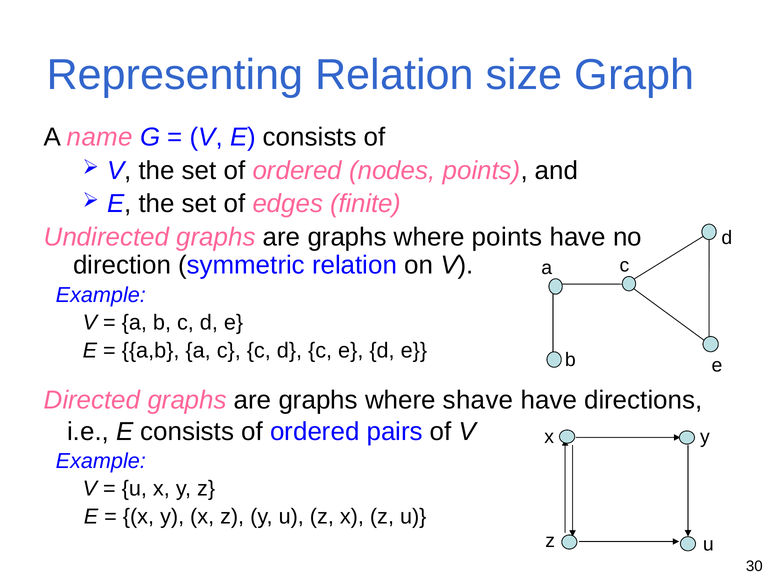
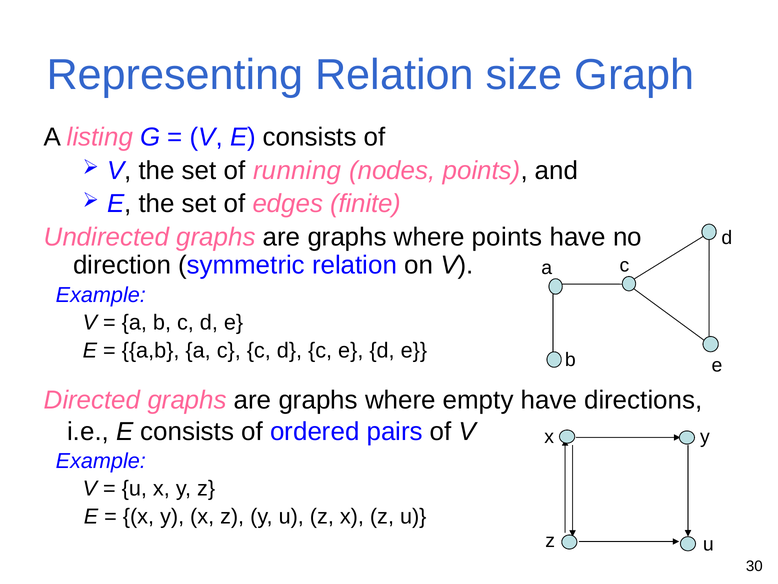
name: name -> listing
set of ordered: ordered -> running
shave: shave -> empty
